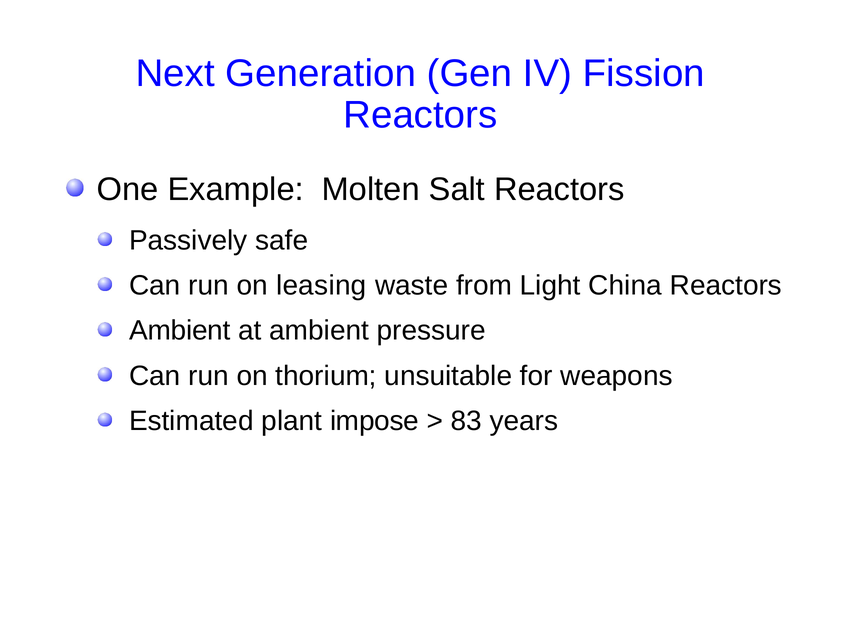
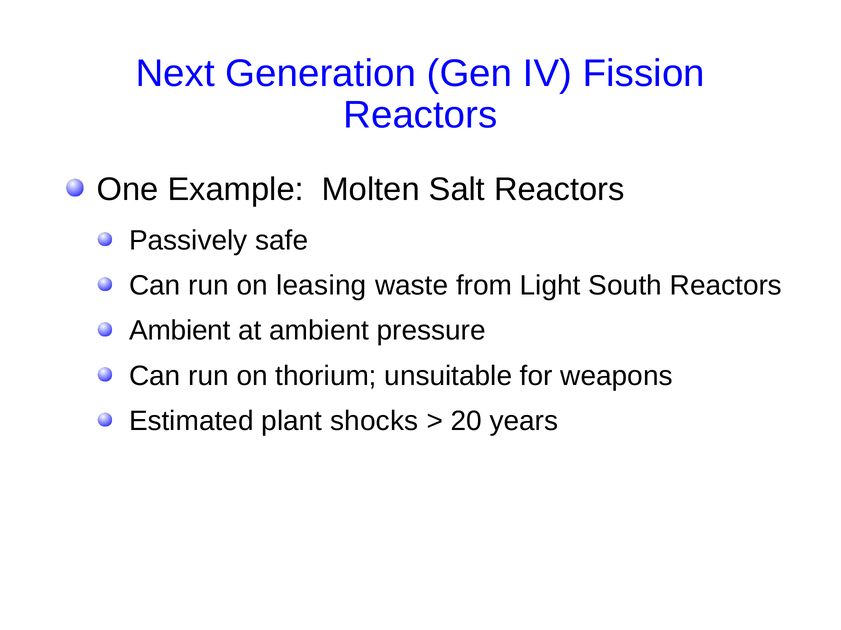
China: China -> South
impose: impose -> shocks
83: 83 -> 20
